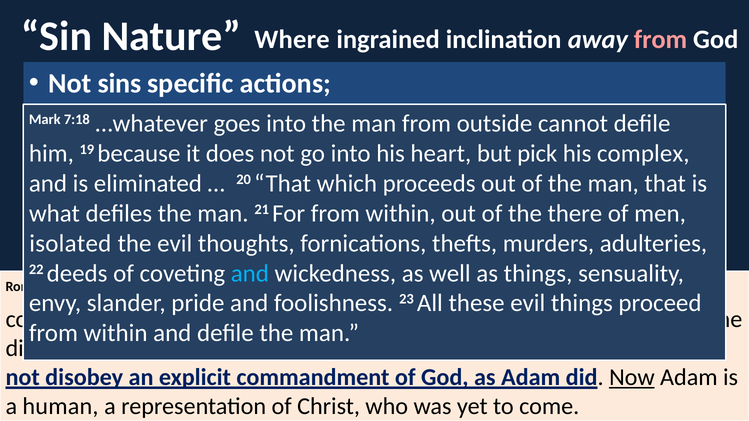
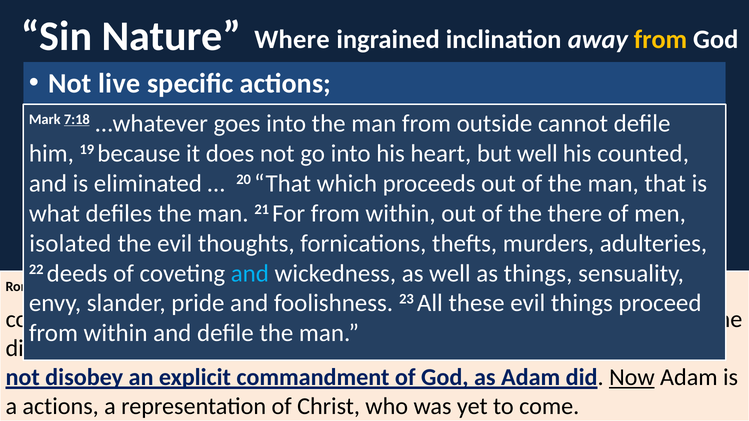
from at (661, 39) colour: pink -> yellow
sins: sins -> live
7:18 underline: none -> present
pick at (537, 154): pick -> well
his complex: complex -> counted
a human: human -> actions
